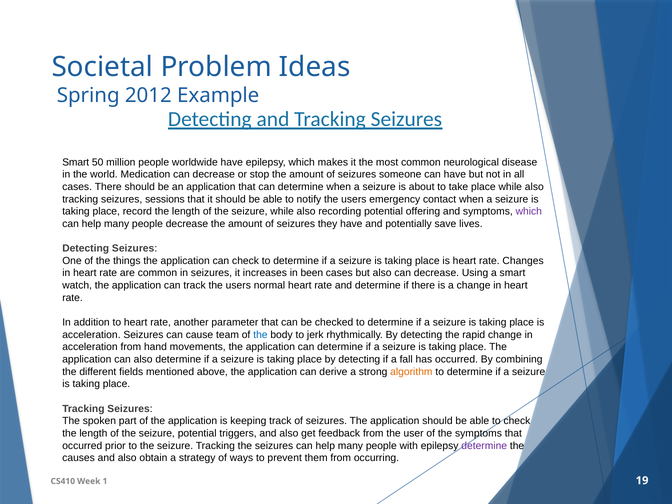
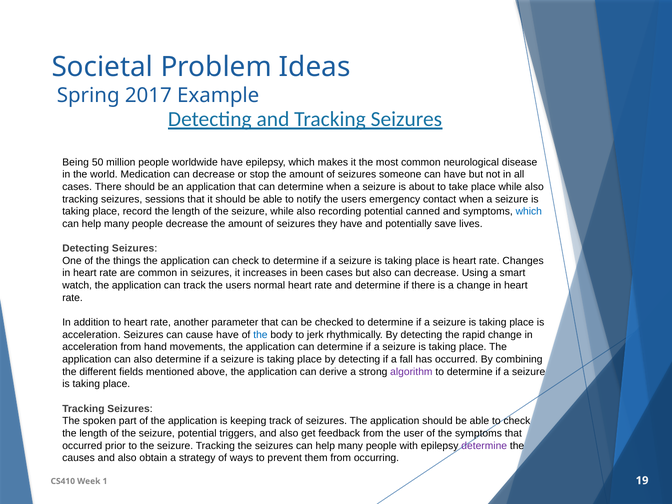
2012: 2012 -> 2017
Smart at (76, 162): Smart -> Being
offering: offering -> canned
which at (529, 211) colour: purple -> blue
cause team: team -> have
algorithm colour: orange -> purple
